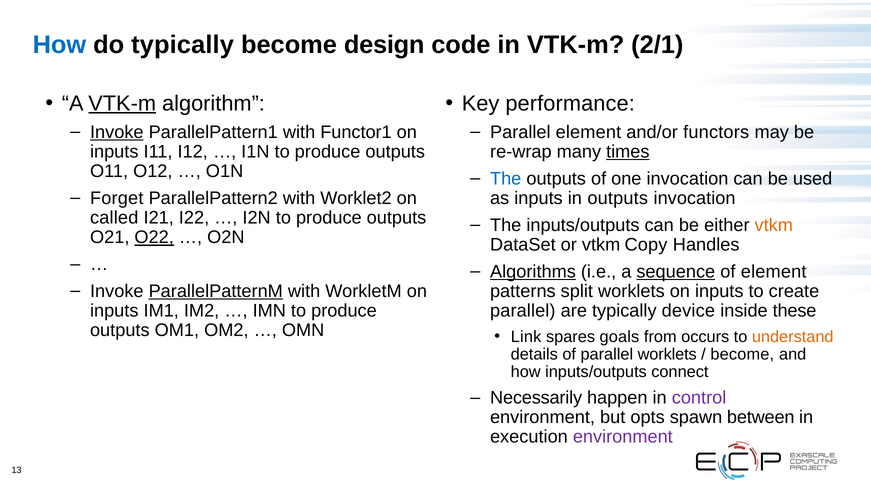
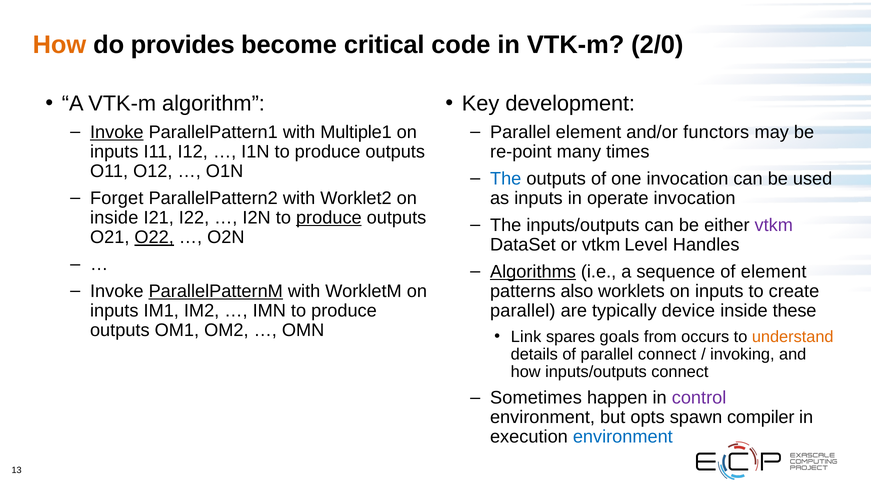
How at (59, 45) colour: blue -> orange
do typically: typically -> provides
design: design -> critical
2/1: 2/1 -> 2/0
VTK-m at (122, 103) underline: present -> none
performance: performance -> development
Functor1: Functor1 -> Multiple1
re-wrap: re-wrap -> re-point
times underline: present -> none
in outputs: outputs -> operate
called at (114, 218): called -> inside
produce at (329, 218) underline: none -> present
vtkm at (774, 225) colour: orange -> purple
Copy: Copy -> Level
sequence underline: present -> none
split: split -> also
parallel worklets: worklets -> connect
become at (742, 354): become -> invoking
Necessarily: Necessarily -> Sometimes
between: between -> compiler
environment at (623, 437) colour: purple -> blue
